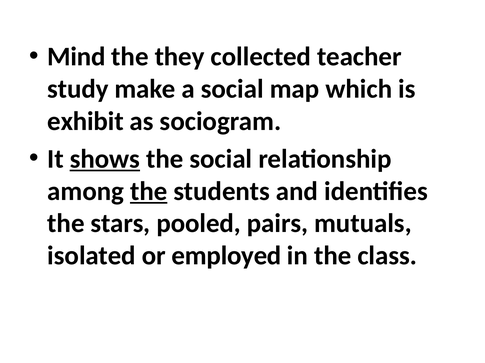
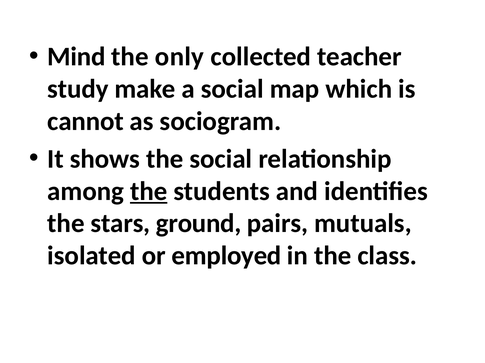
they: they -> only
exhibit: exhibit -> cannot
shows underline: present -> none
pooled: pooled -> ground
